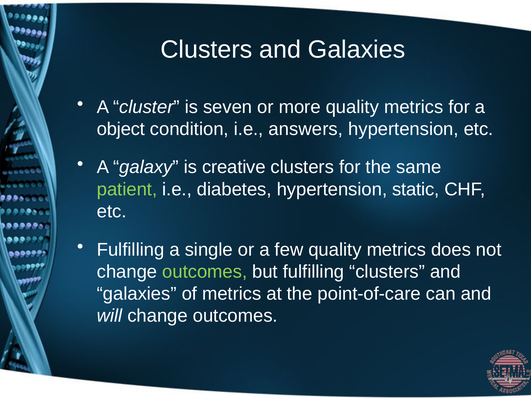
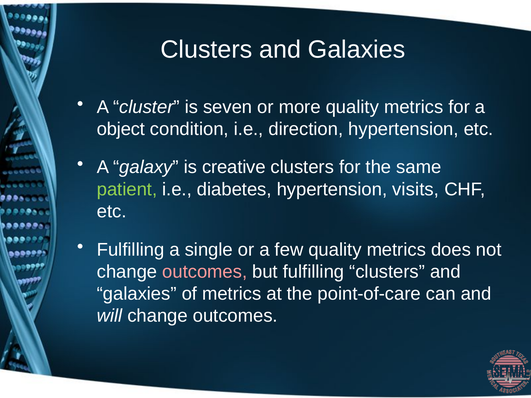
answers: answers -> direction
static: static -> visits
outcomes at (205, 272) colour: light green -> pink
